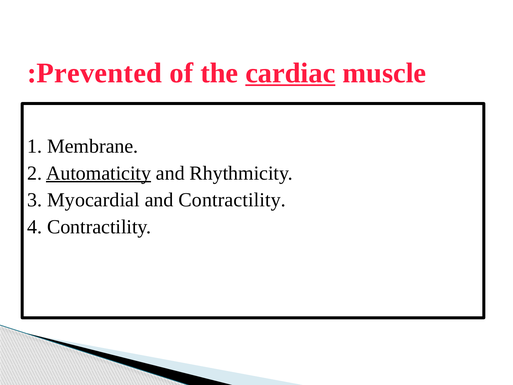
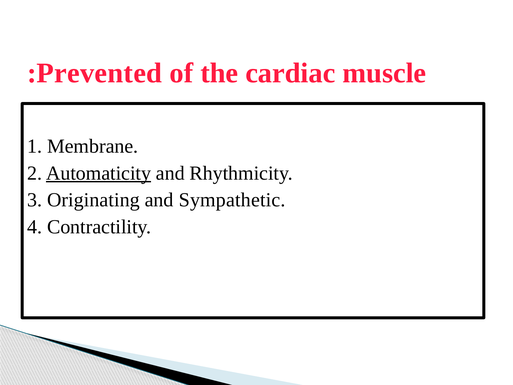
cardiac underline: present -> none
Myocardial: Myocardial -> Originating
and Contractility: Contractility -> Sympathetic
